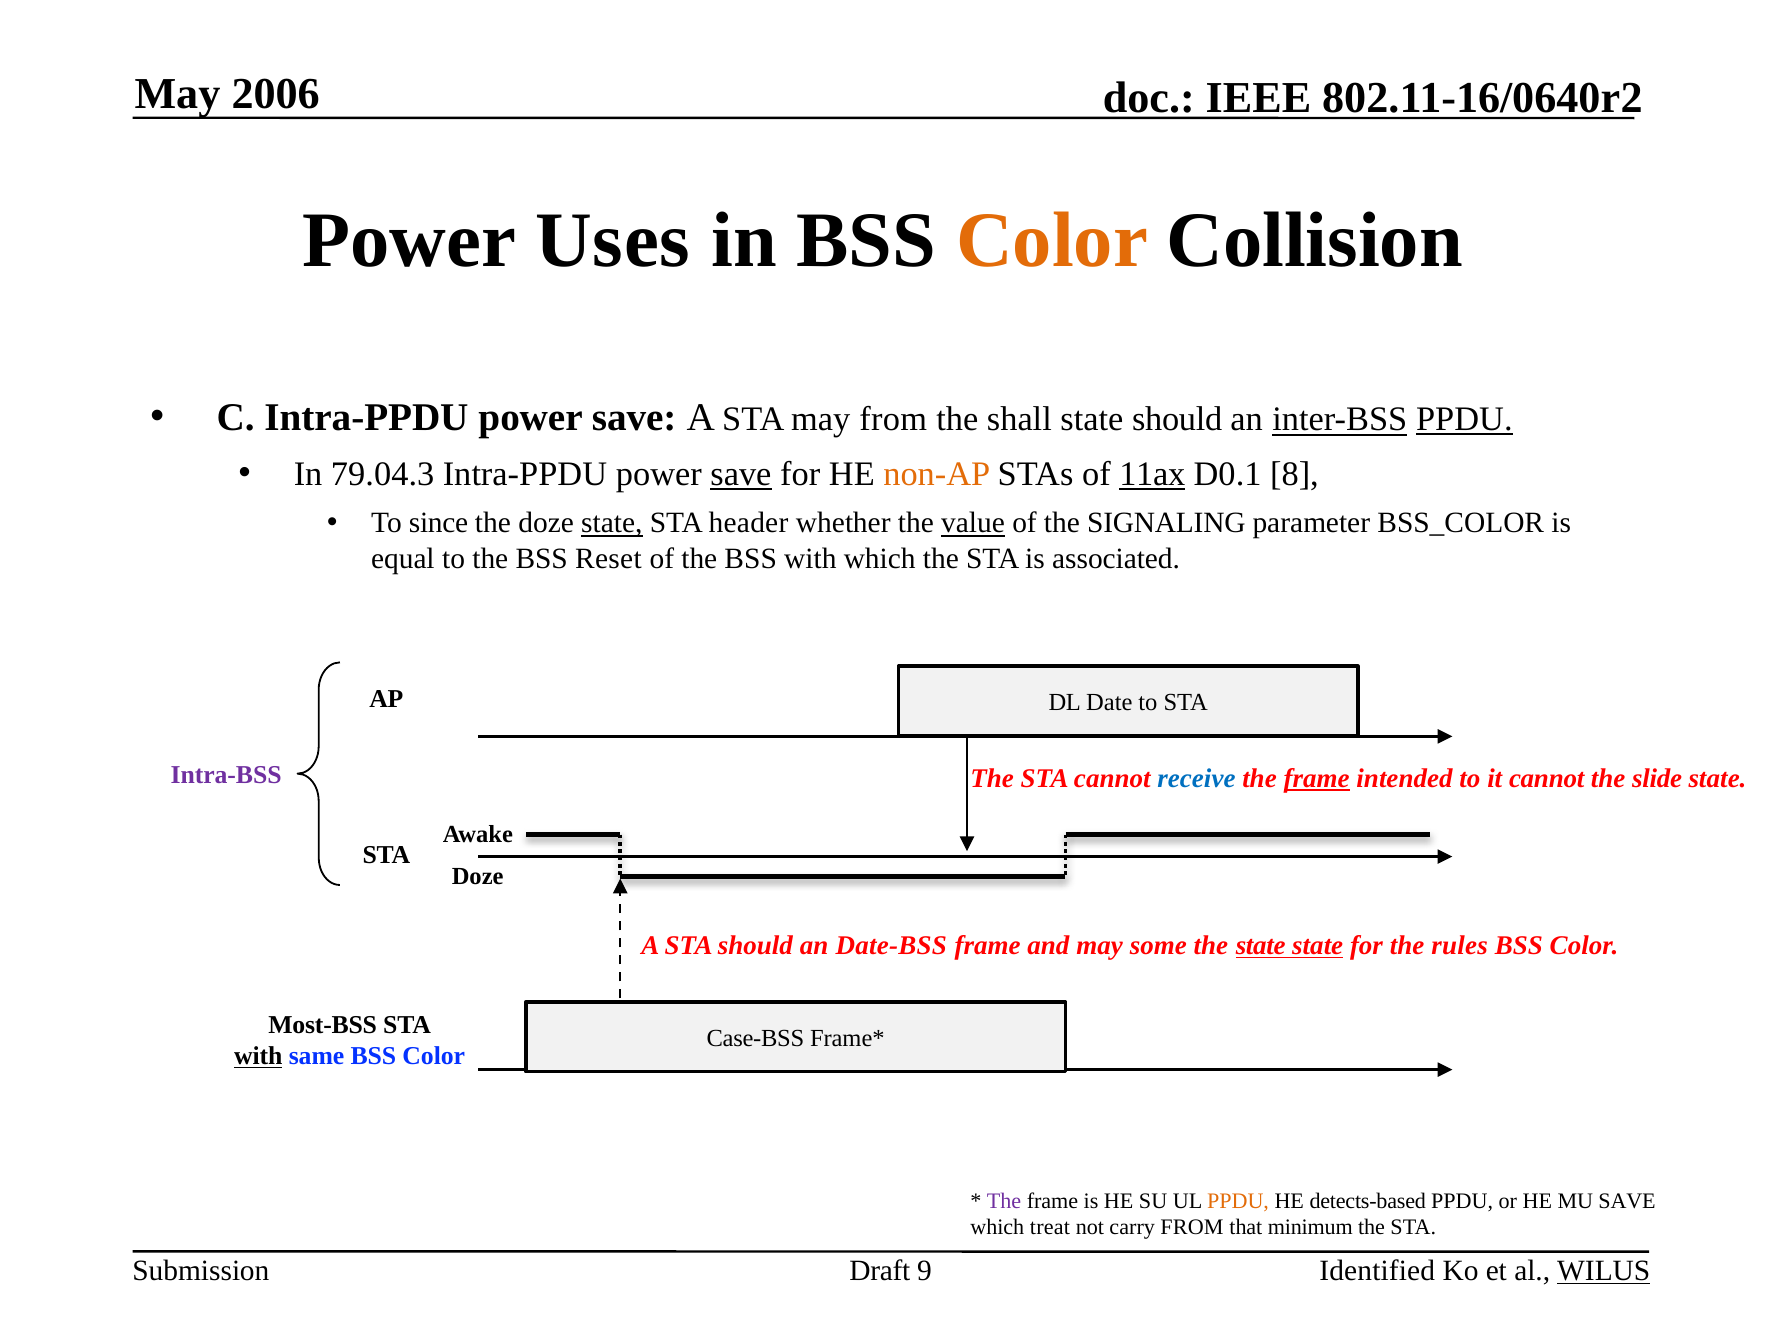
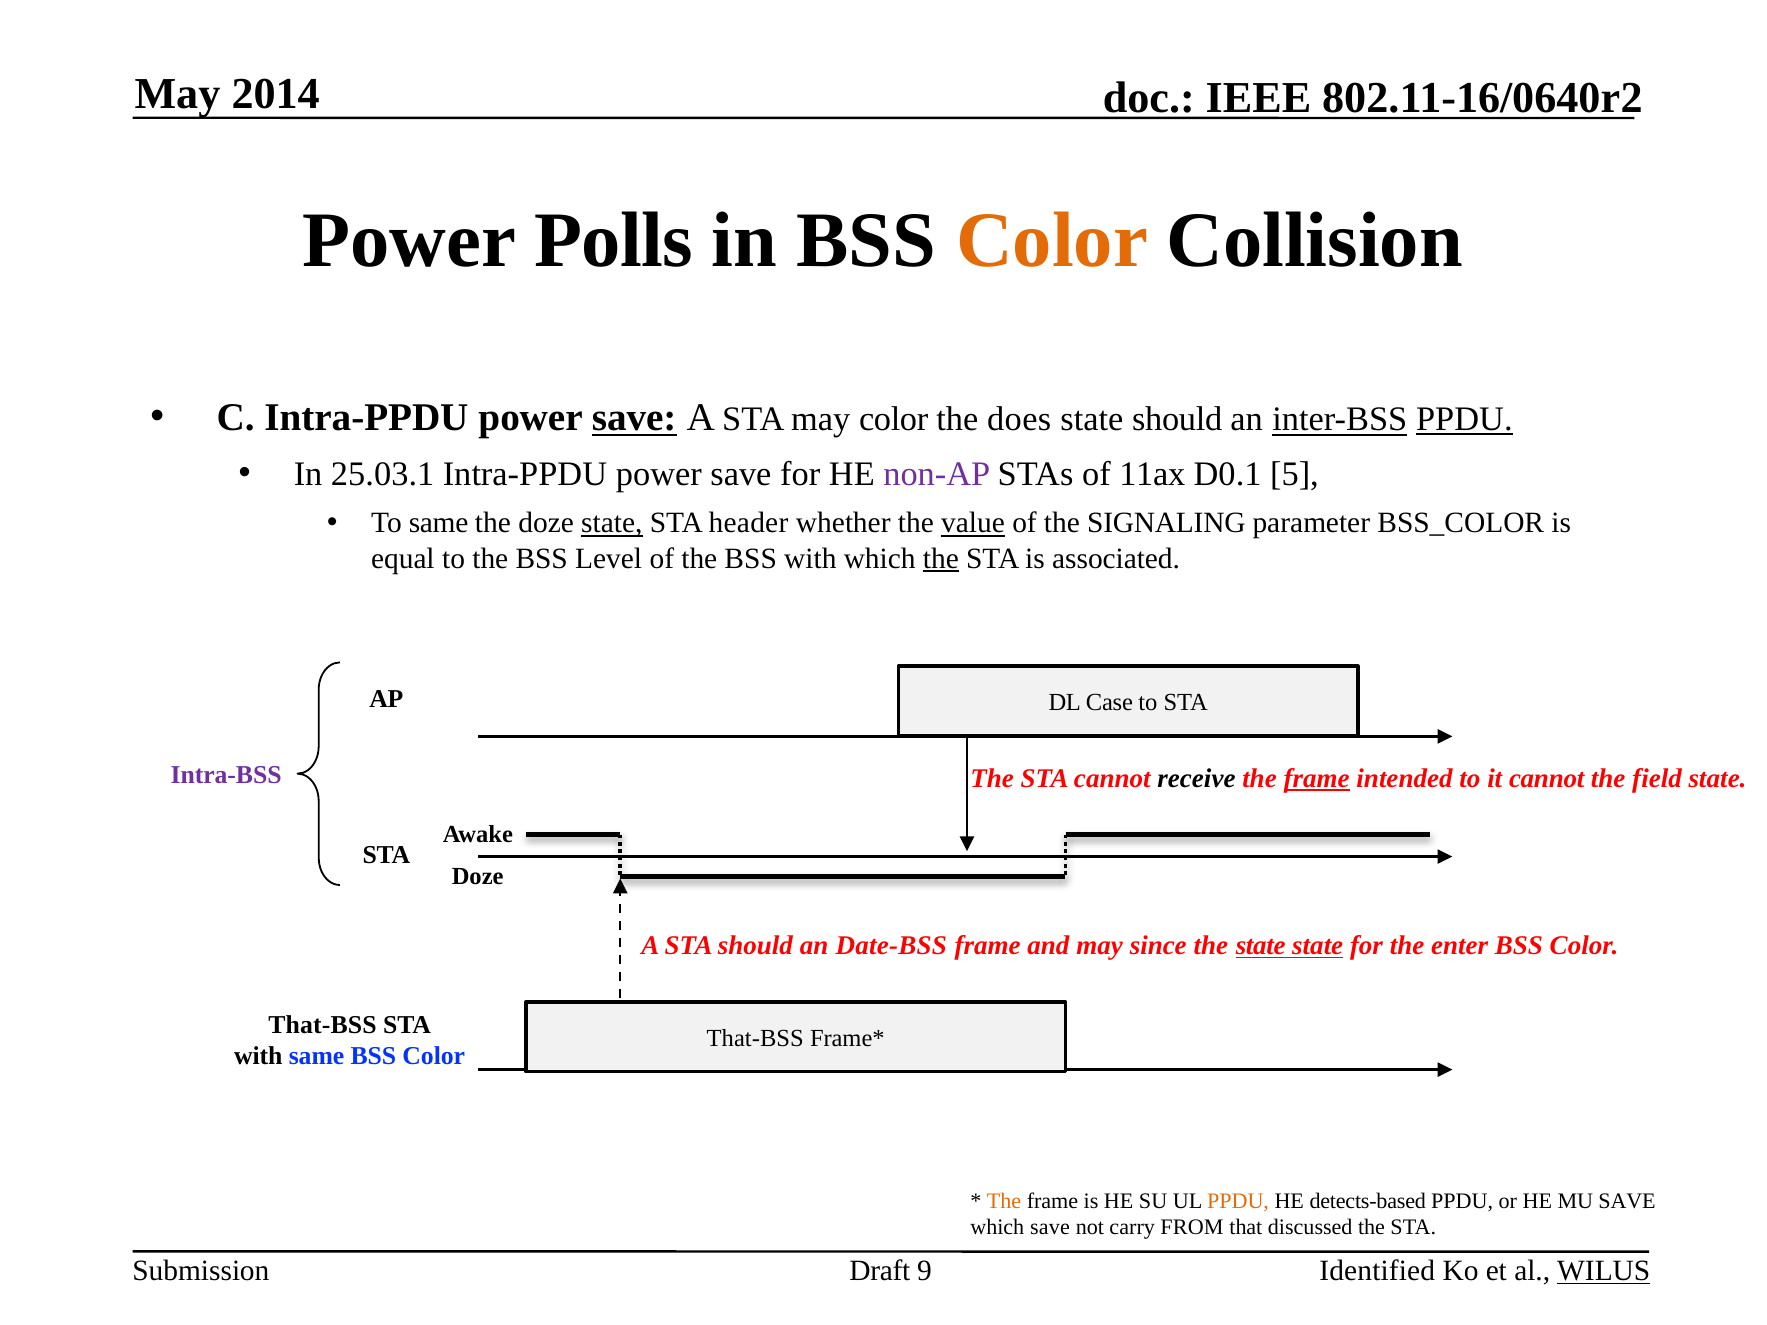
2006: 2006 -> 2014
Uses: Uses -> Polls
save at (634, 418) underline: none -> present
may from: from -> color
shall: shall -> does
79.04.3: 79.04.3 -> 25.03.1
save at (741, 474) underline: present -> none
non-AP colour: orange -> purple
11ax underline: present -> none
8: 8 -> 5
To since: since -> same
Reset: Reset -> Level
the at (941, 558) underline: none -> present
Date: Date -> Case
receive colour: blue -> black
slide: slide -> field
some: some -> since
rules: rules -> enter
Most-BSS at (323, 1026): Most-BSS -> That-BSS
Case-BSS at (755, 1039): Case-BSS -> That-BSS
with at (258, 1057) underline: present -> none
The at (1004, 1201) colour: purple -> orange
which treat: treat -> save
minimum: minimum -> discussed
